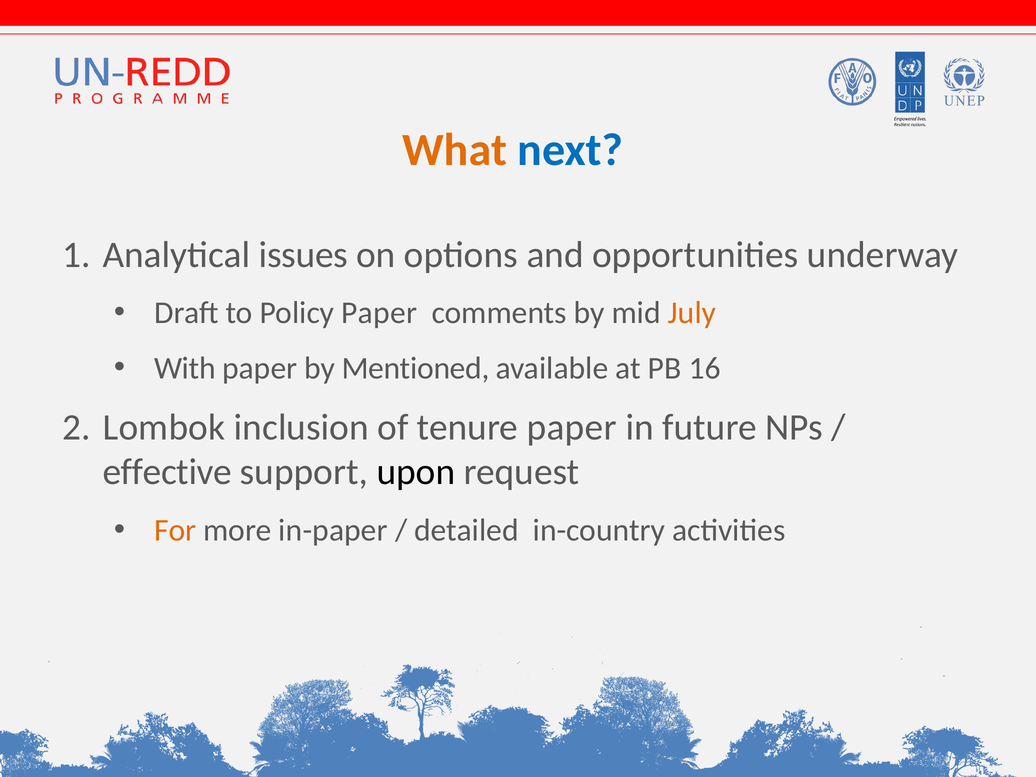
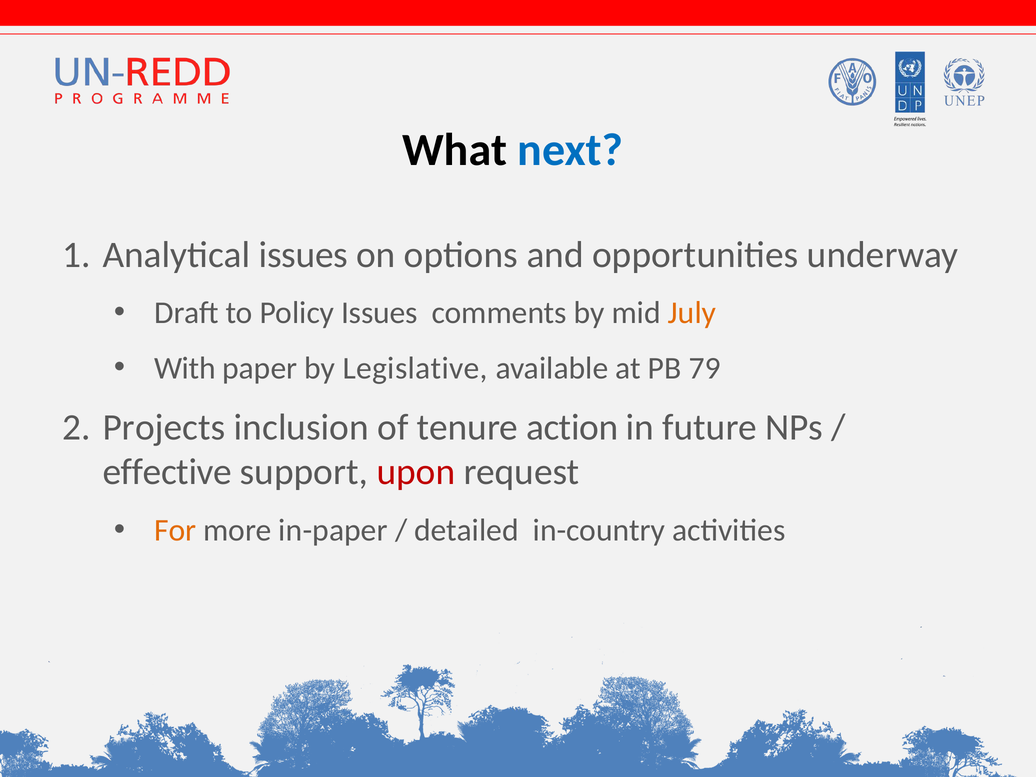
What colour: orange -> black
Policy Paper: Paper -> Issues
Mentioned: Mentioned -> Legislative
16: 16 -> 79
Lombok: Lombok -> Projects
tenure paper: paper -> action
upon colour: black -> red
